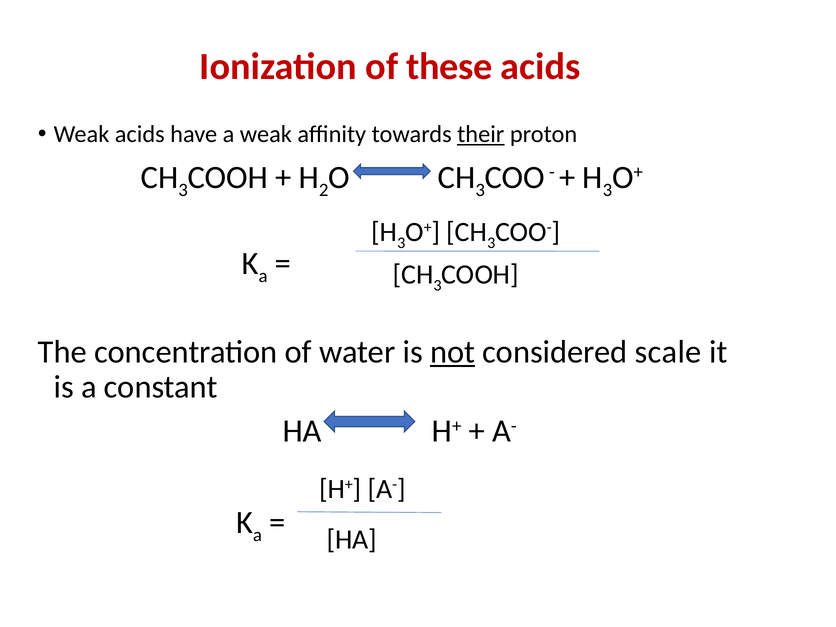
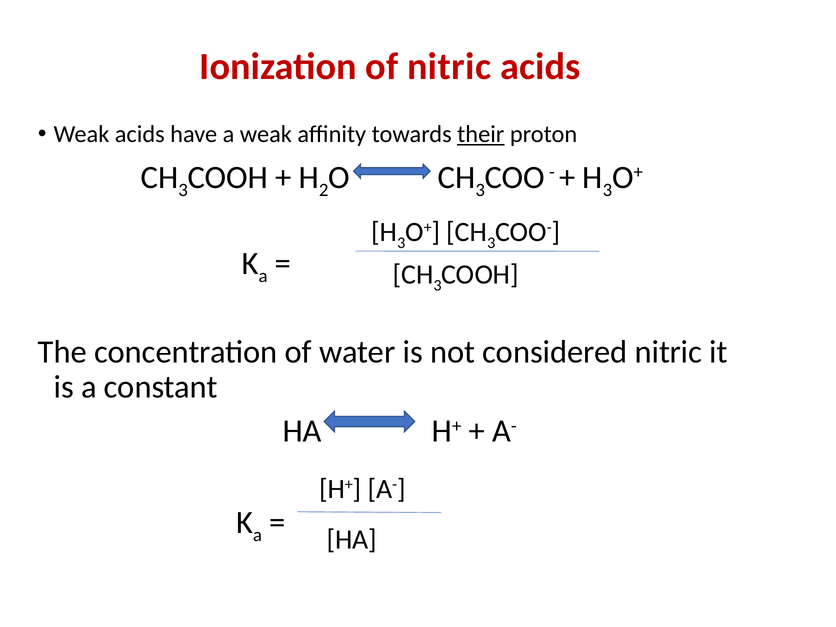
of these: these -> nitric
not underline: present -> none
considered scale: scale -> nitric
